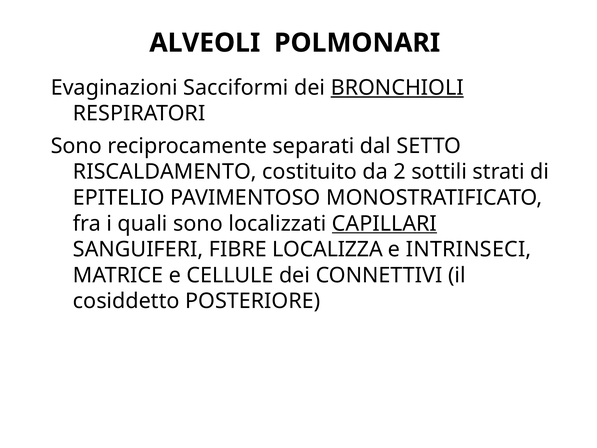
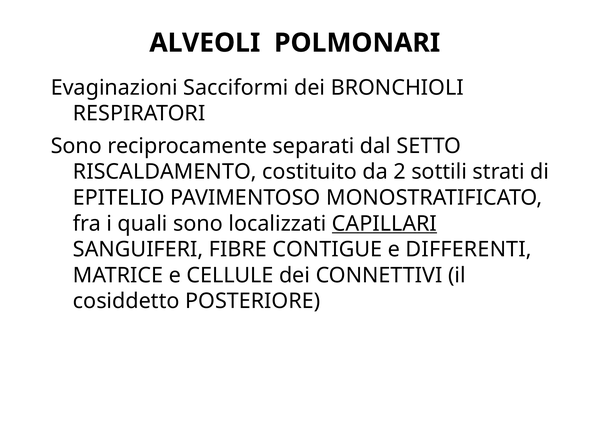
BRONCHIOLI underline: present -> none
LOCALIZZA: LOCALIZZA -> CONTIGUE
INTRINSECI: INTRINSECI -> DIFFERENTI
